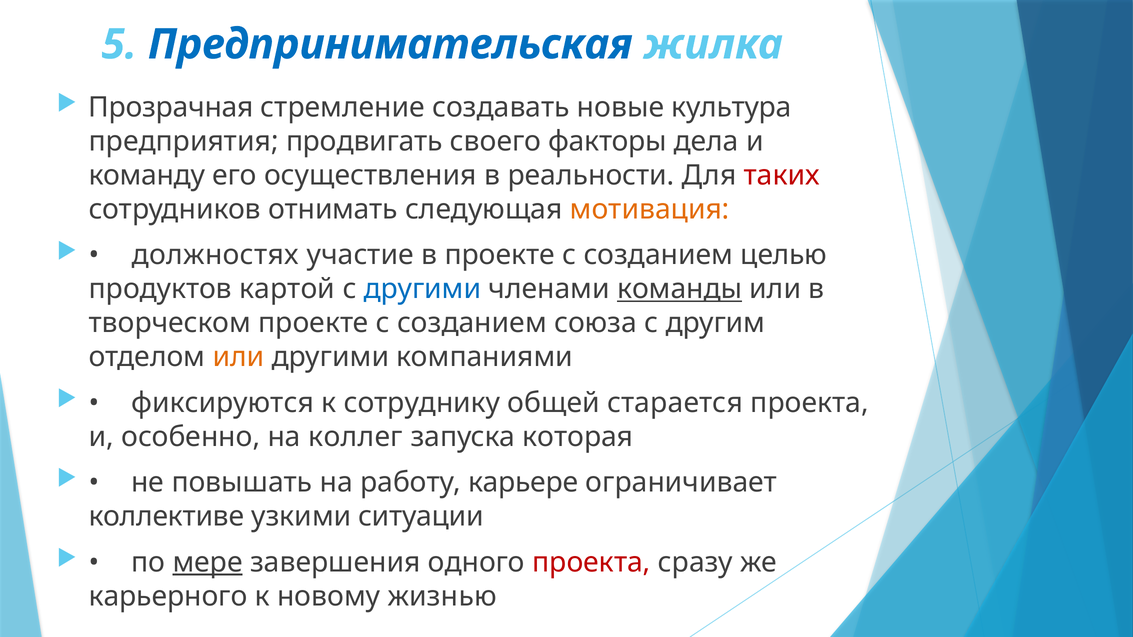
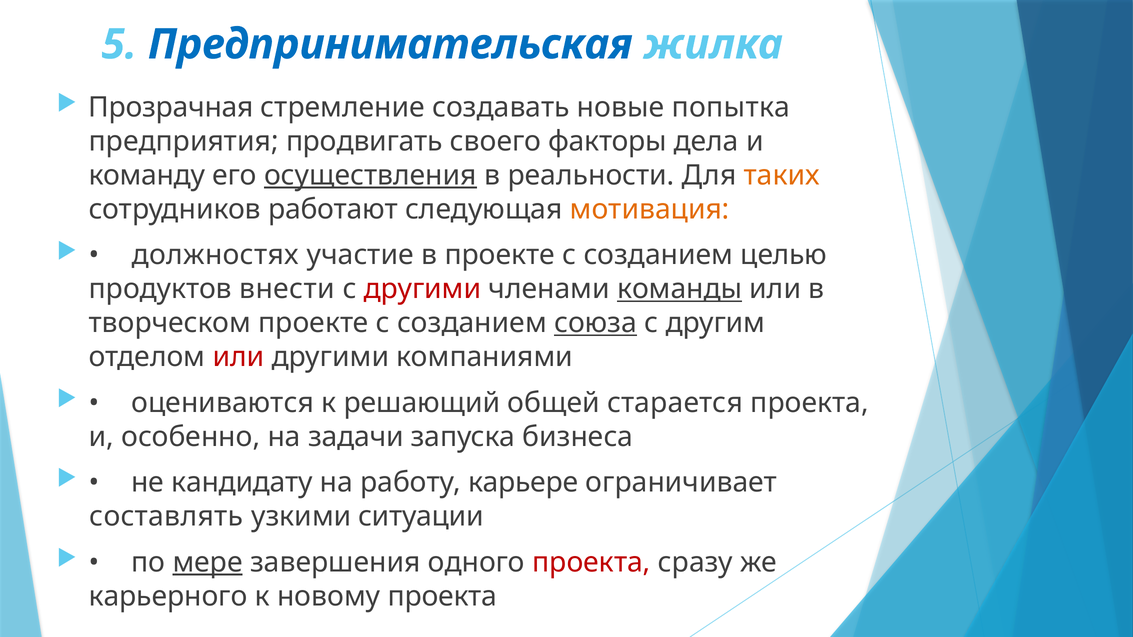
культура: культура -> попытка
осуществления underline: none -> present
таких colour: red -> orange
отнимать: отнимать -> работают
картой: картой -> внести
другими at (422, 289) colour: blue -> red
союза underline: none -> present
или at (238, 357) colour: orange -> red
фиксируются: фиксируются -> оцениваются
сотруднику: сотруднику -> решающий
коллег: коллег -> задачи
которая: которая -> бизнеса
повышать: повышать -> кандидату
коллективе: коллективе -> составлять
новому жизнью: жизнью -> проекта
